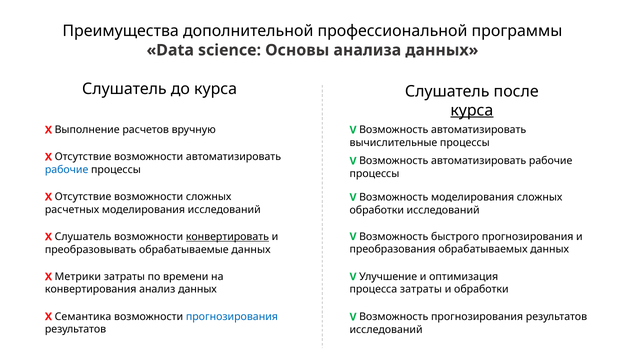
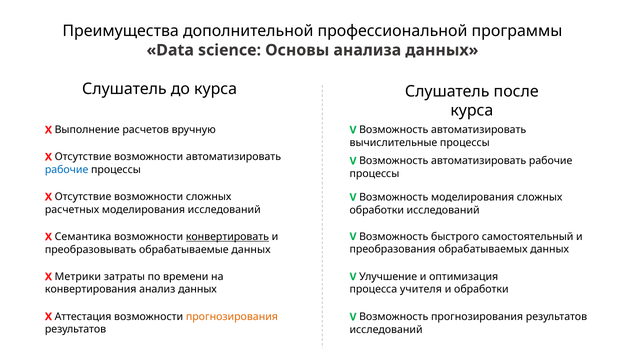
курса at (472, 110) underline: present -> none
быстрого прогнозирования: прогнозирования -> самостоятельный
Х Слушатель: Слушатель -> Семантика
процесса затраты: затраты -> учителя
Семантика: Семантика -> Аттестация
прогнозирования at (232, 317) colour: blue -> orange
